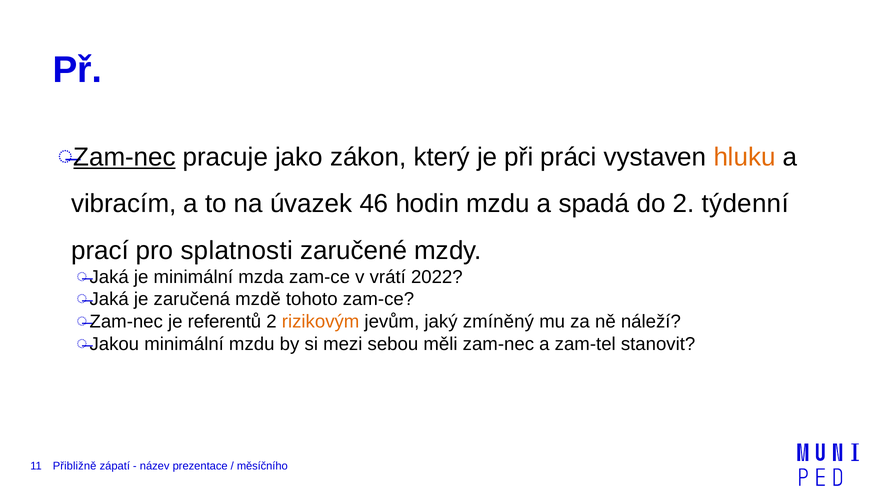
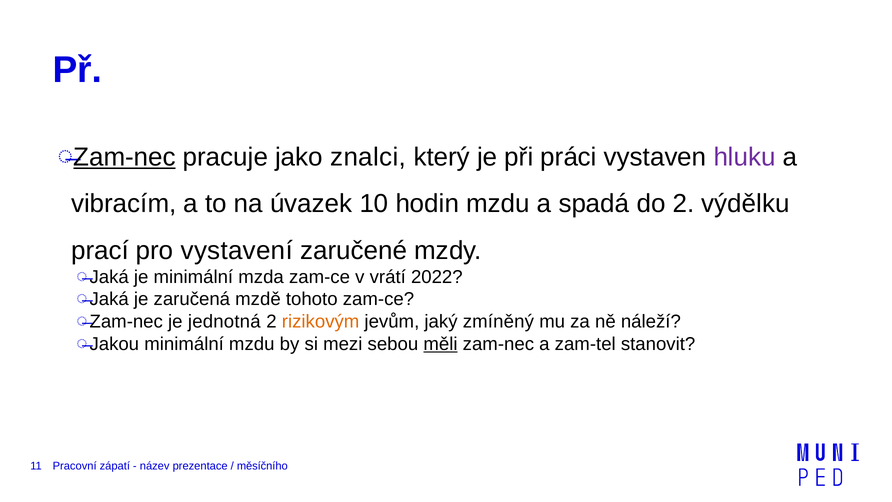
zákon: zákon -> znalci
hluku colour: orange -> purple
46: 46 -> 10
týdenní: týdenní -> výdělku
splatnosti: splatnosti -> vystavení
referentů: referentů -> jednotná
měli underline: none -> present
Přibližně: Přibližně -> Pracovní
